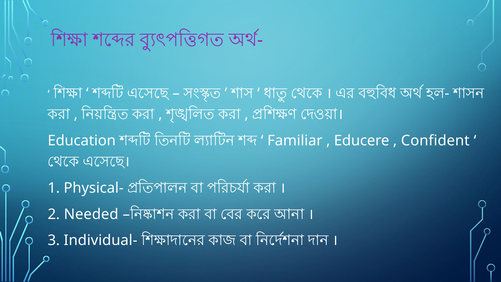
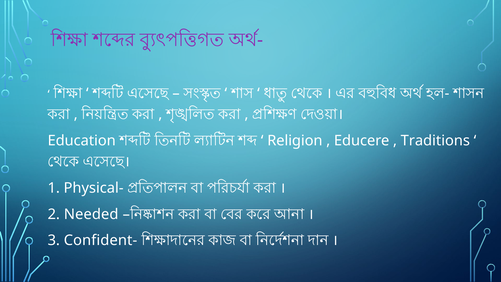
Familiar: Familiar -> Religion
Confident: Confident -> Traditions
Individual-: Individual- -> Confident-
